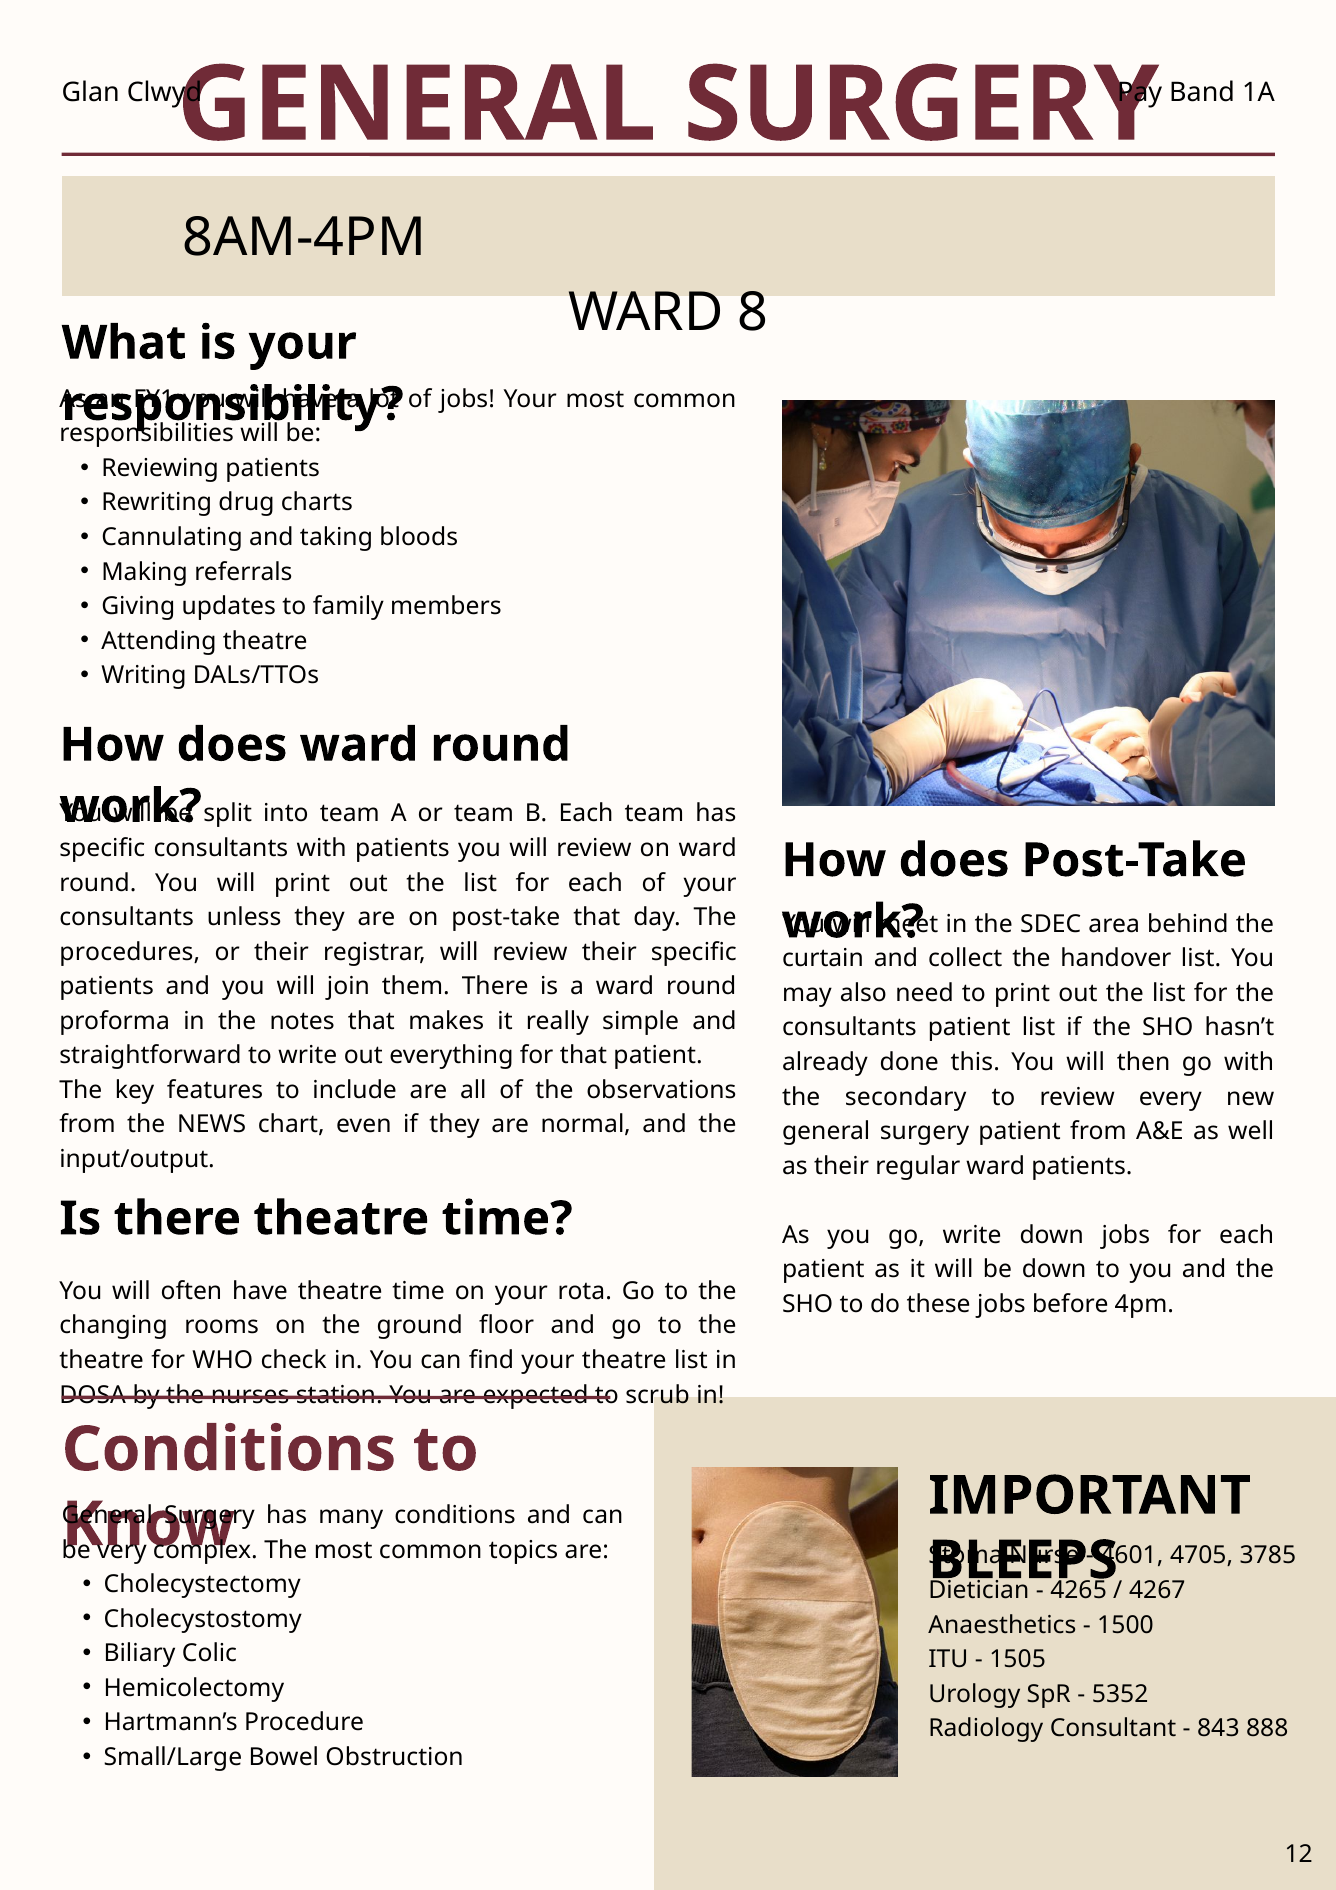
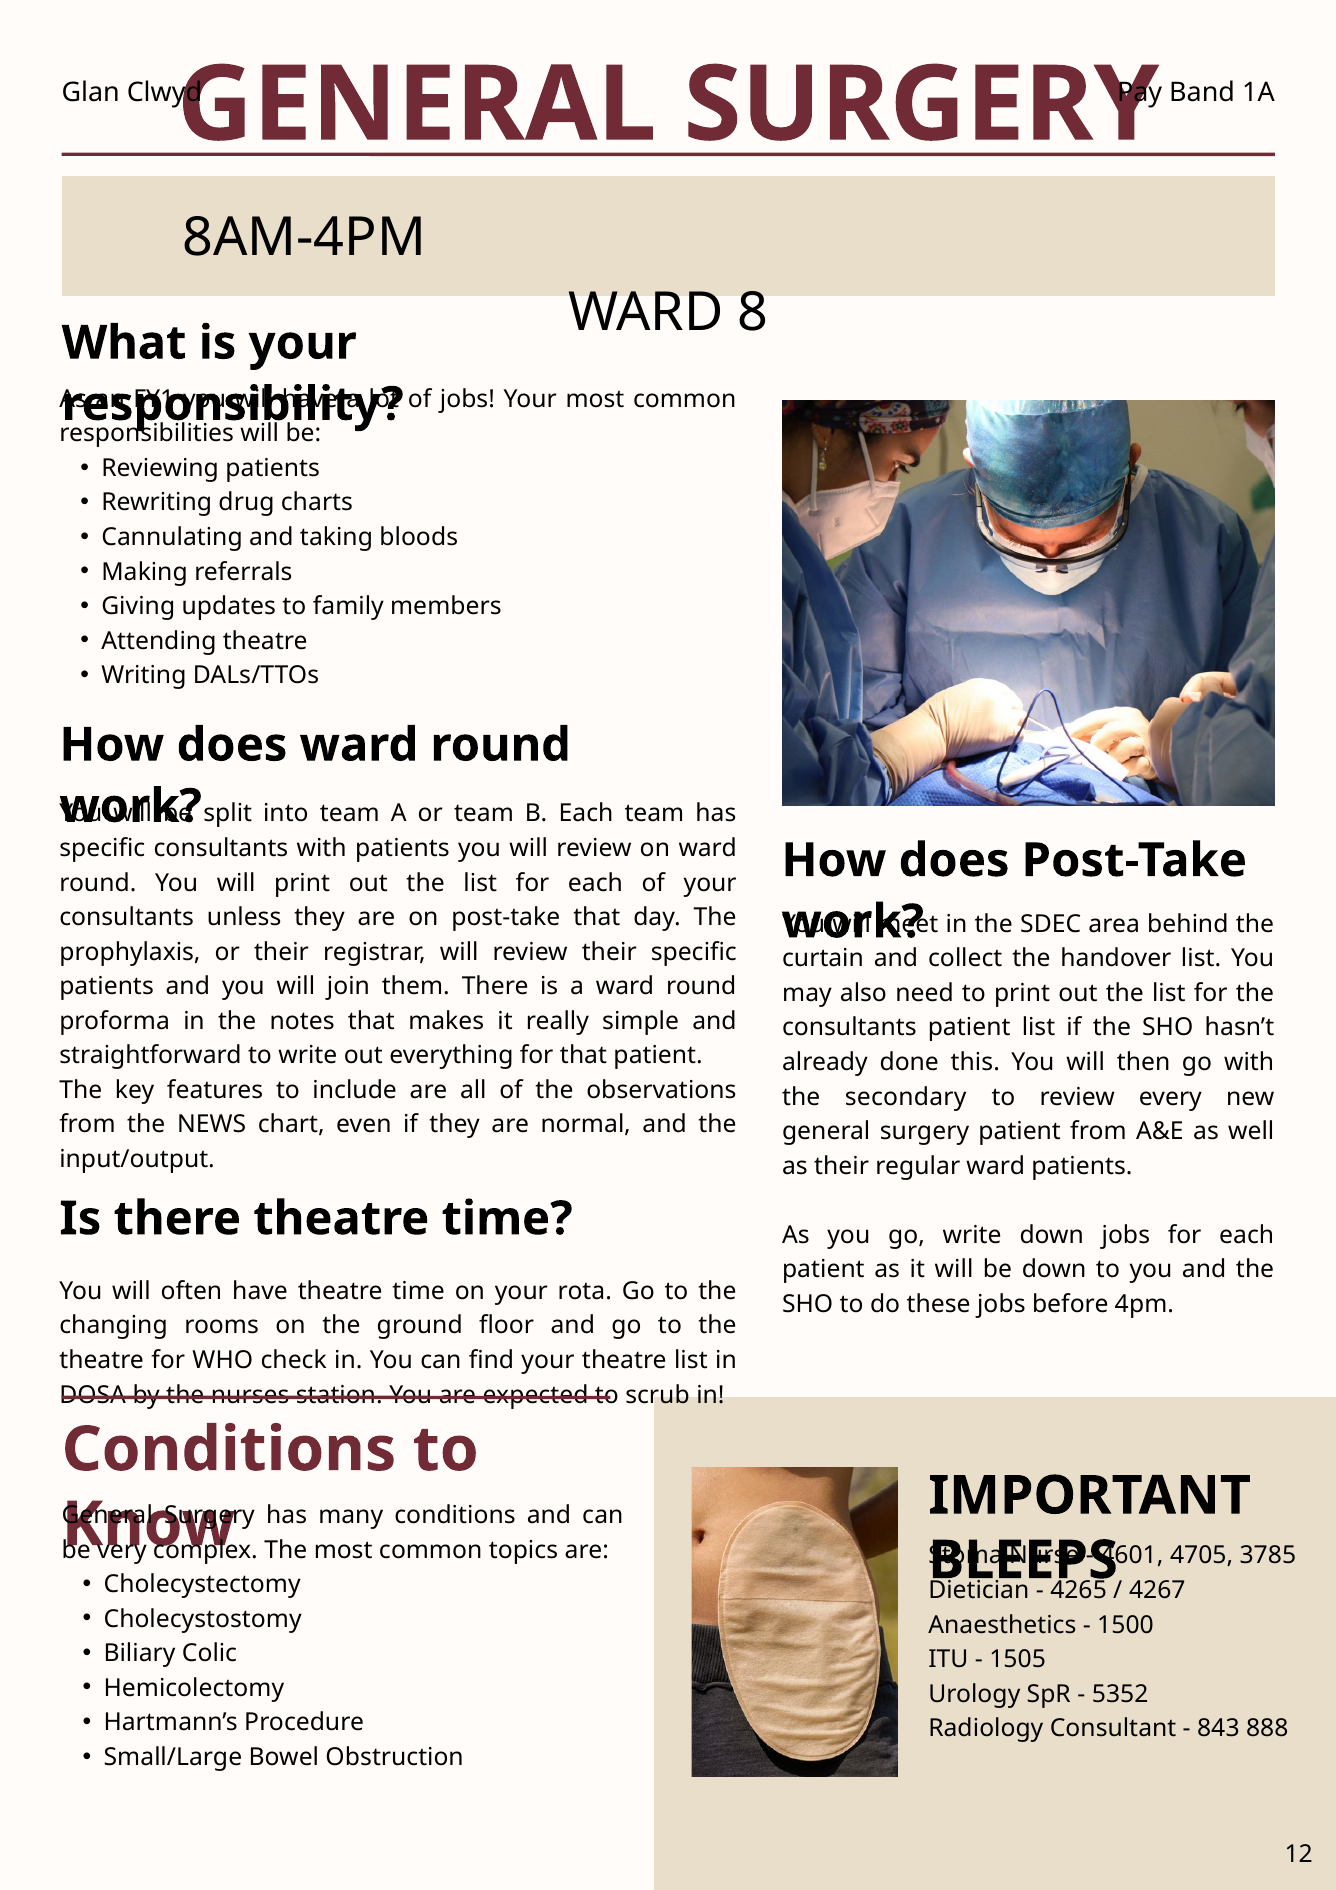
procedures: procedures -> prophylaxis
